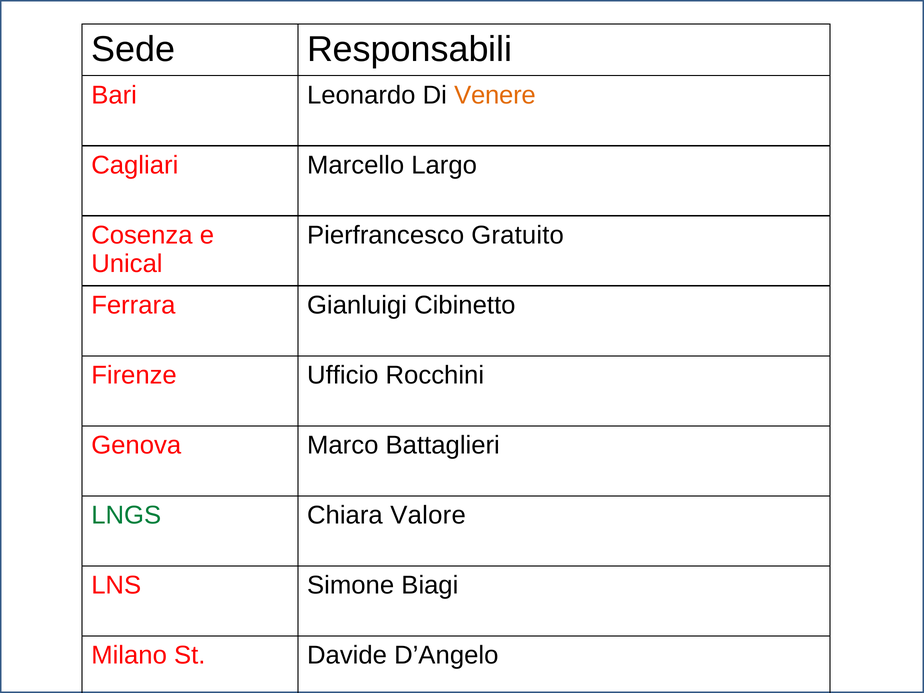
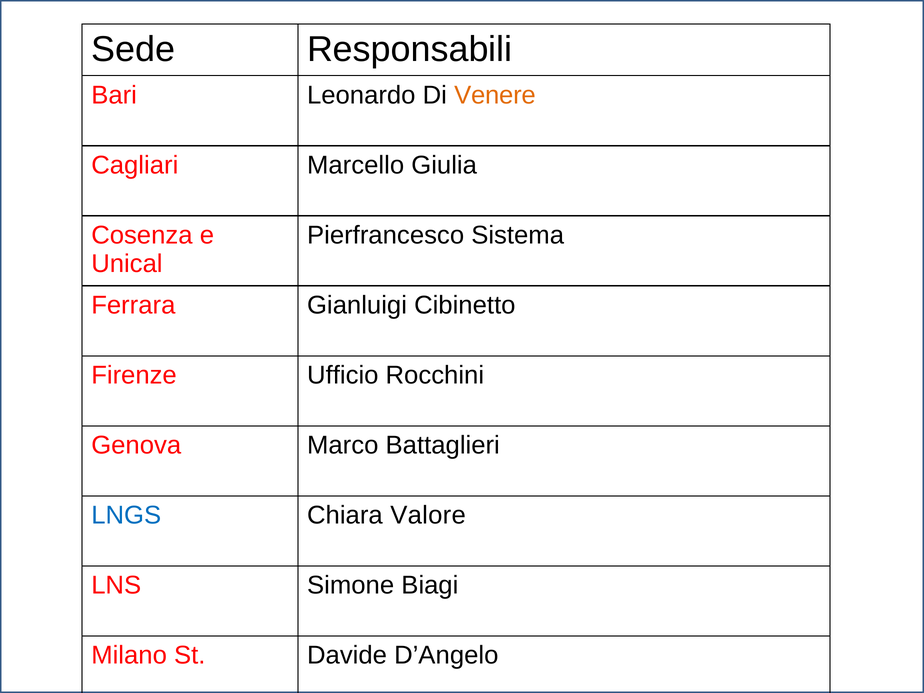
Largo: Largo -> Giulia
Gratuito: Gratuito -> Sistema
LNGS colour: green -> blue
